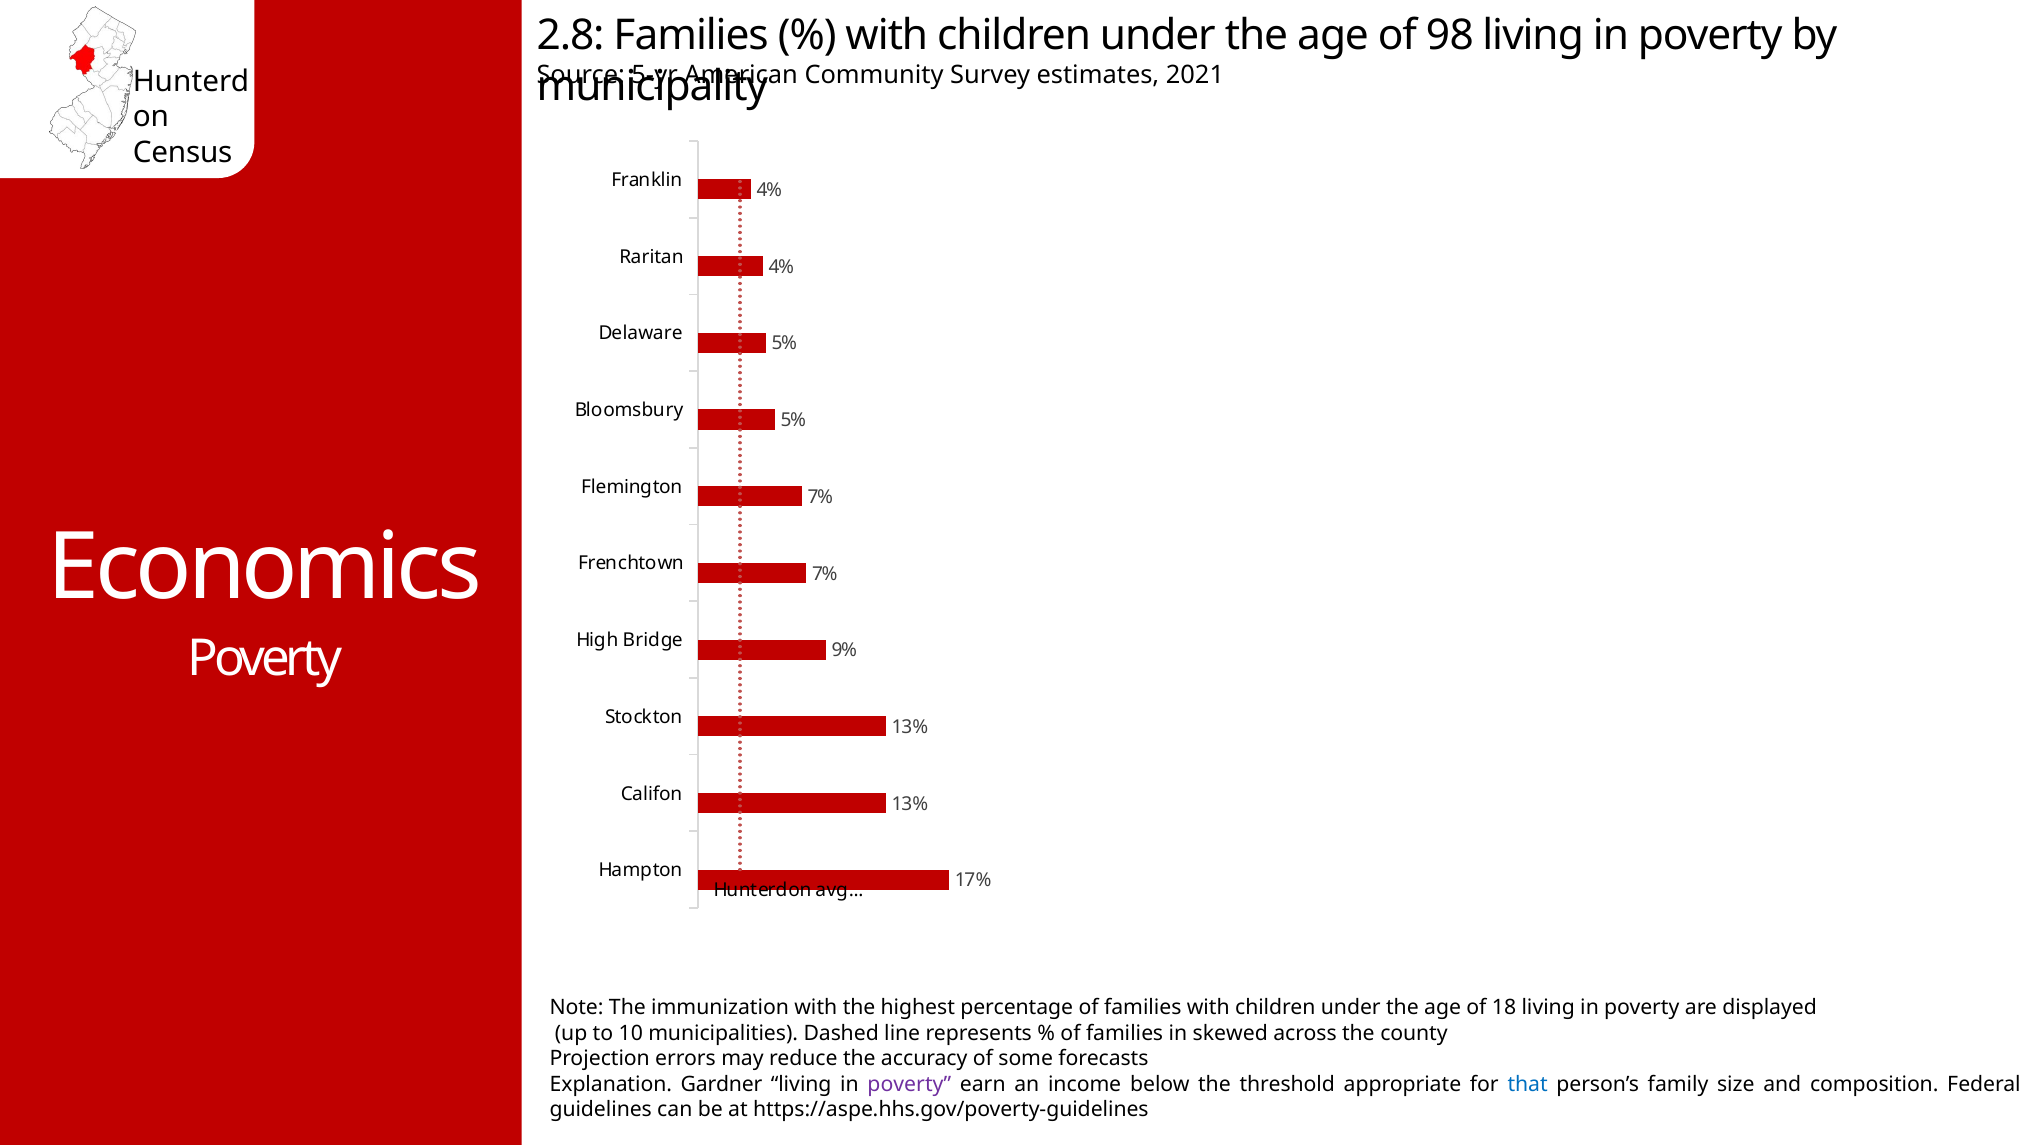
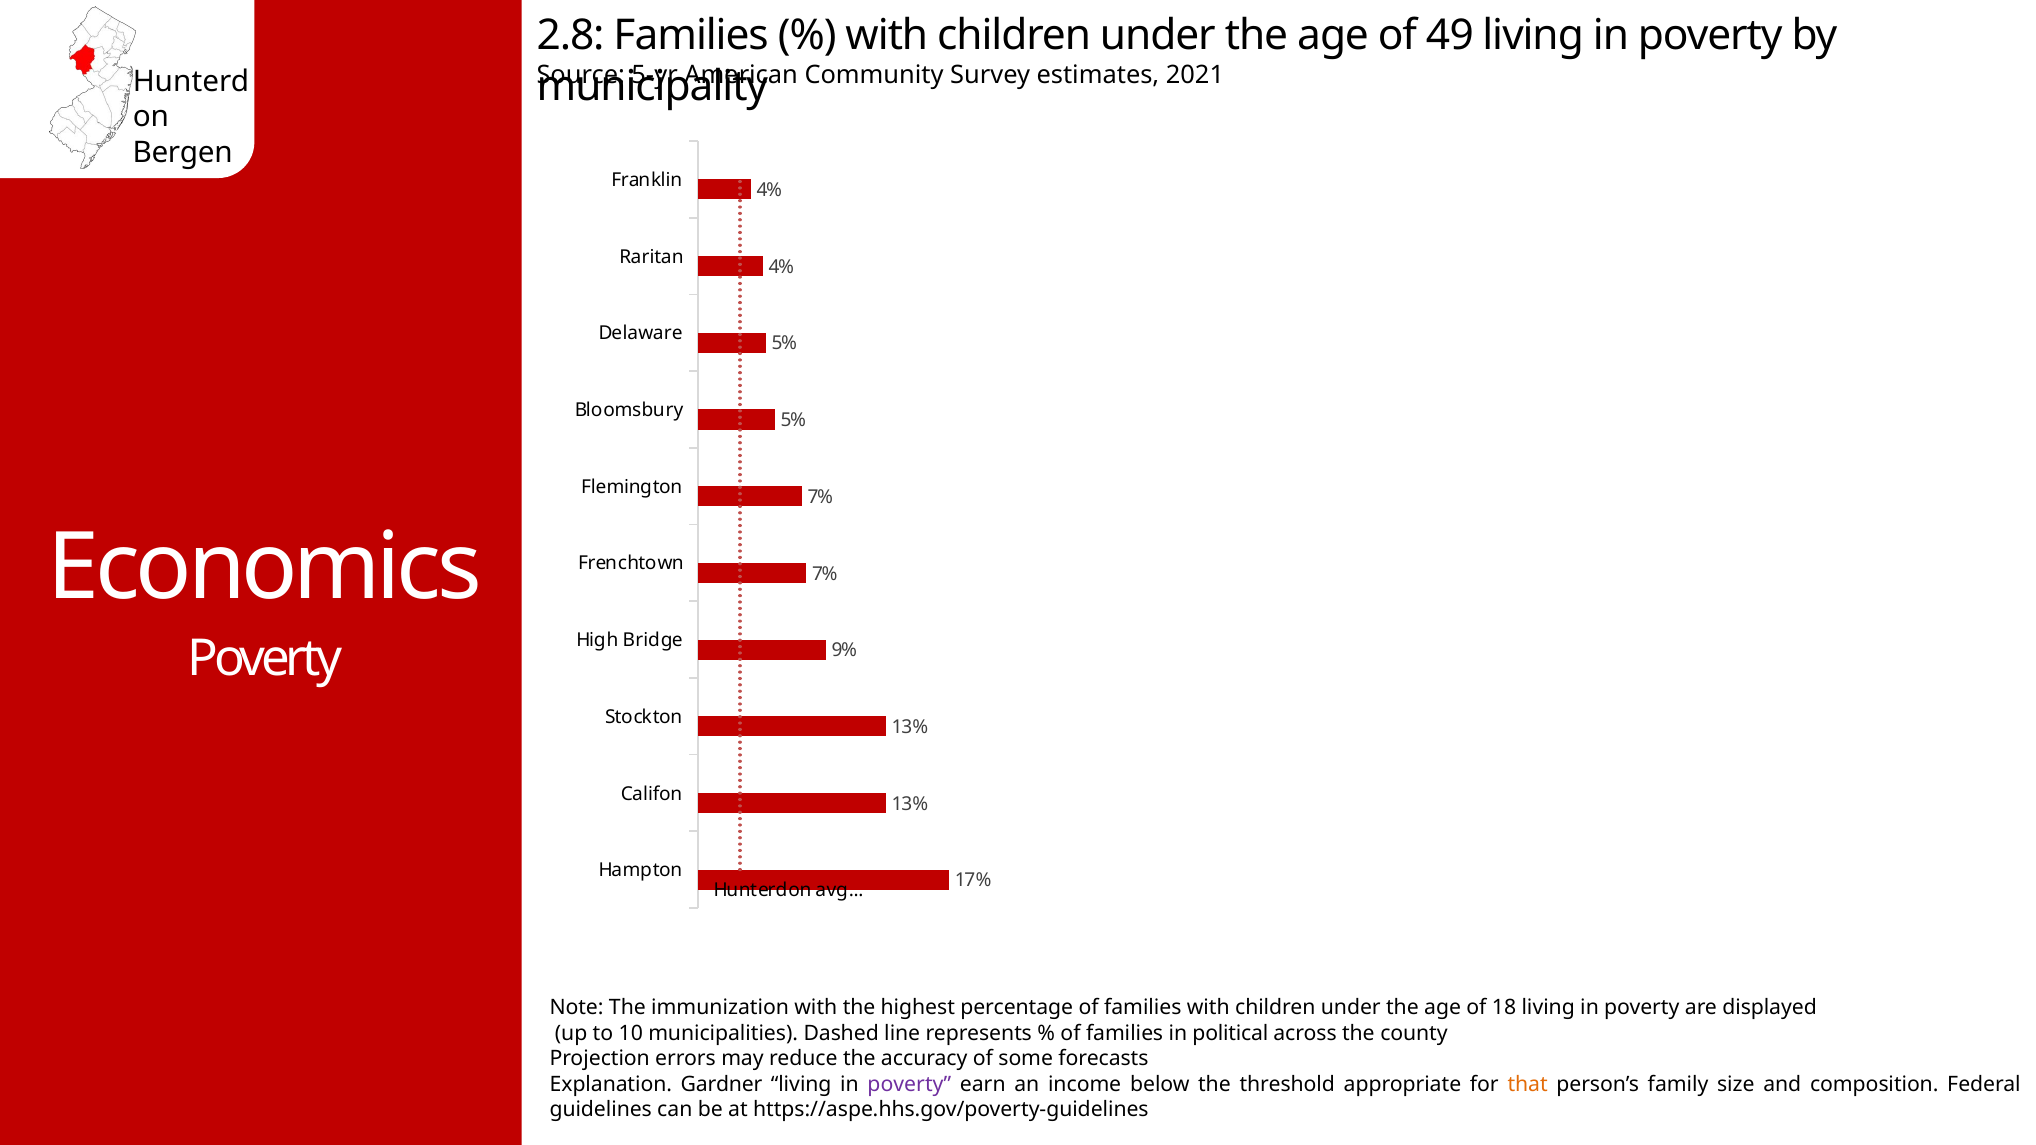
98: 98 -> 49
Census: Census -> Bergen
skewed: skewed -> political
that colour: blue -> orange
